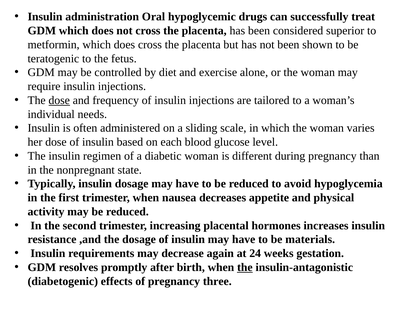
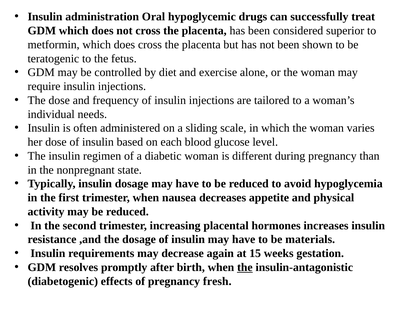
dose at (59, 100) underline: present -> none
24: 24 -> 15
three: three -> fresh
